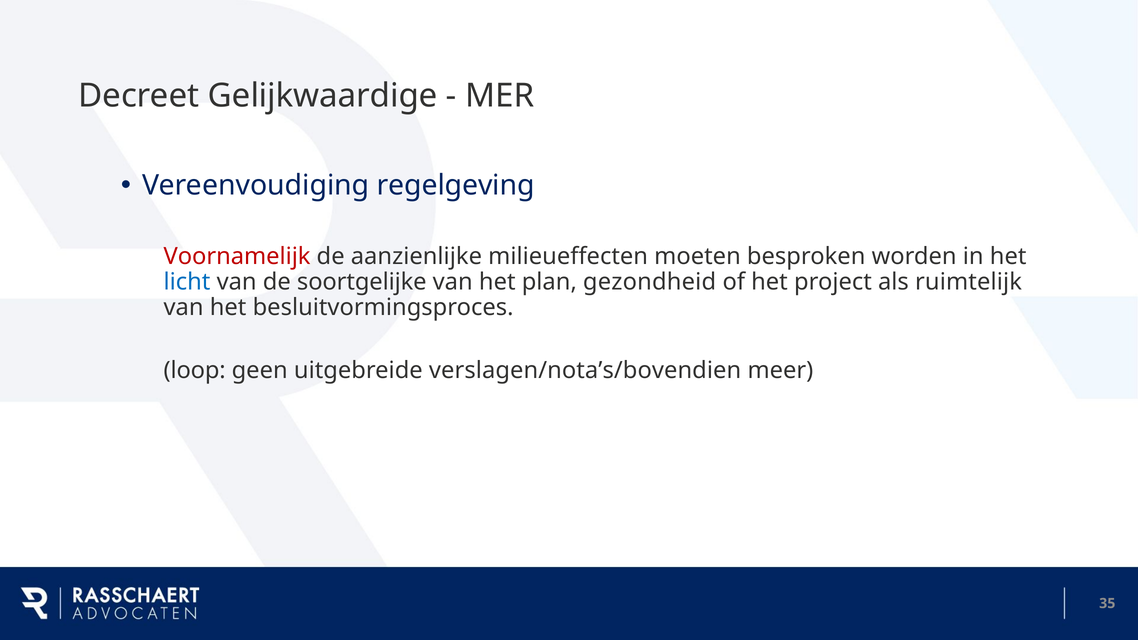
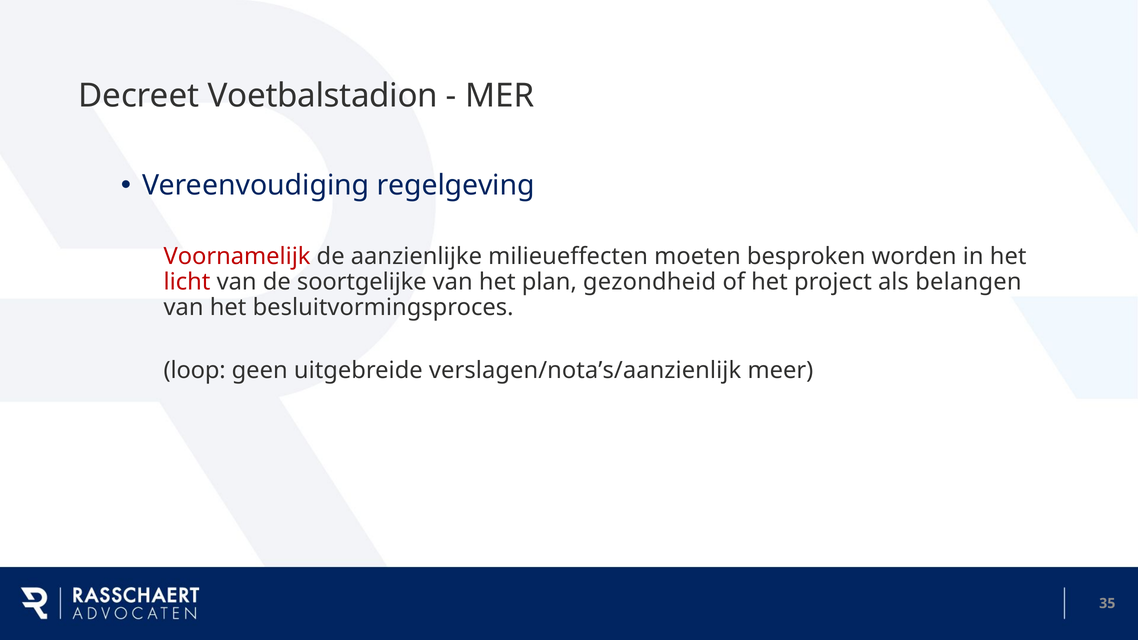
Gelijkwaardige: Gelijkwaardige -> Voetbalstadion
licht colour: blue -> red
ruimtelijk: ruimtelijk -> belangen
verslagen/nota’s/bovendien: verslagen/nota’s/bovendien -> verslagen/nota’s/aanzienlijk
